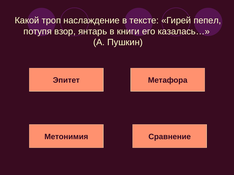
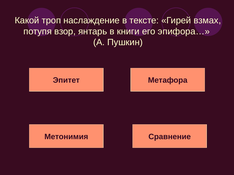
пепел: пепел -> взмах
казалась…: казалась… -> эпифора…
